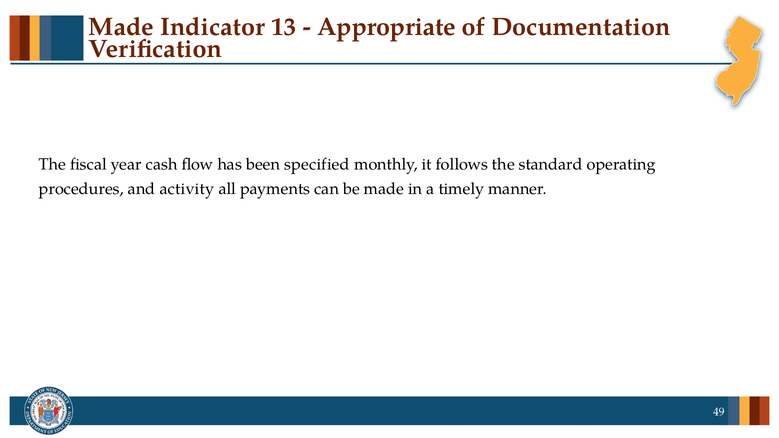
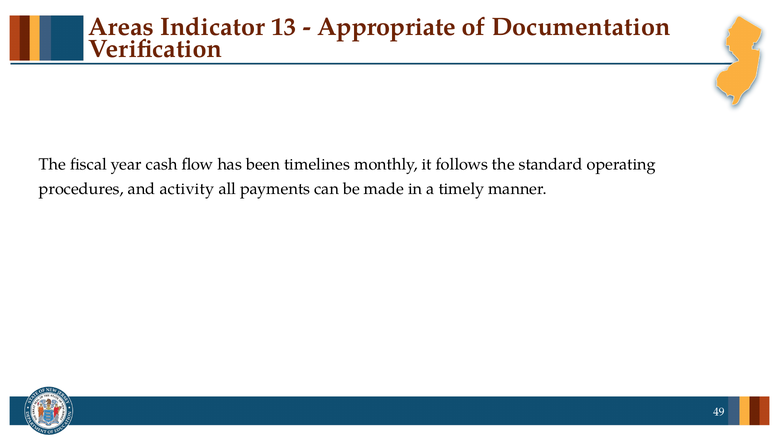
Made at (121, 27): Made -> Areas
specified: specified -> timelines
